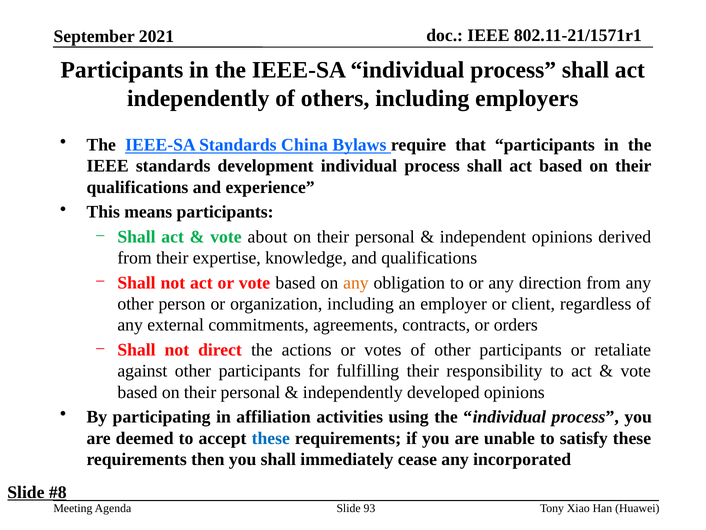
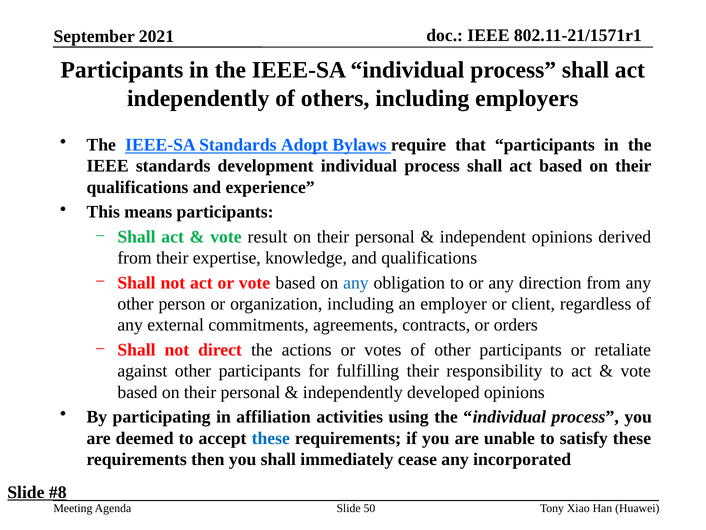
China: China -> Adopt
about: about -> result
any at (356, 282) colour: orange -> blue
93: 93 -> 50
